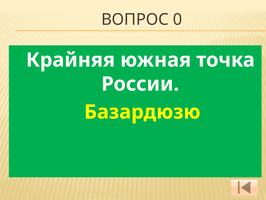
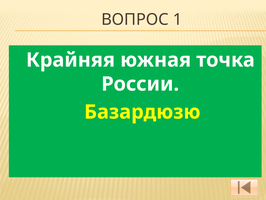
0: 0 -> 1
